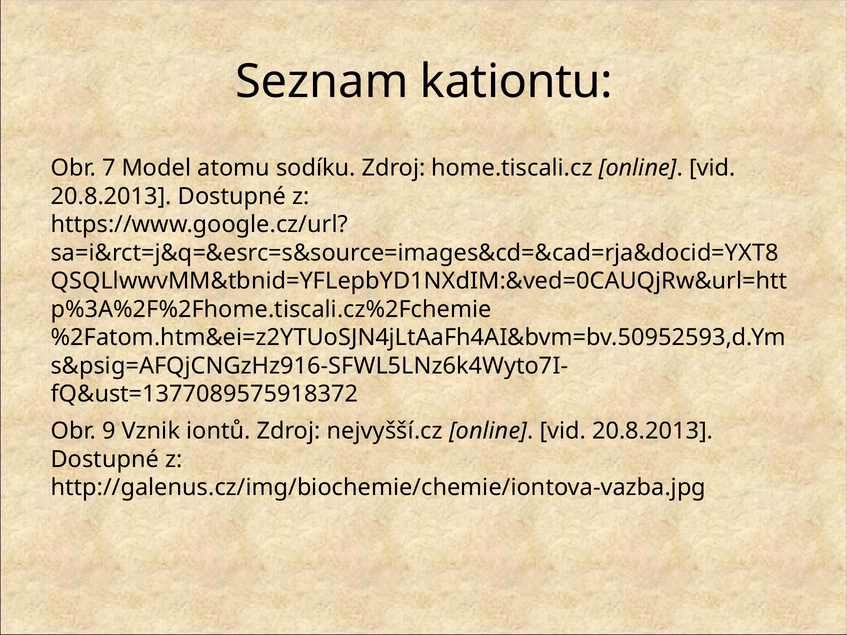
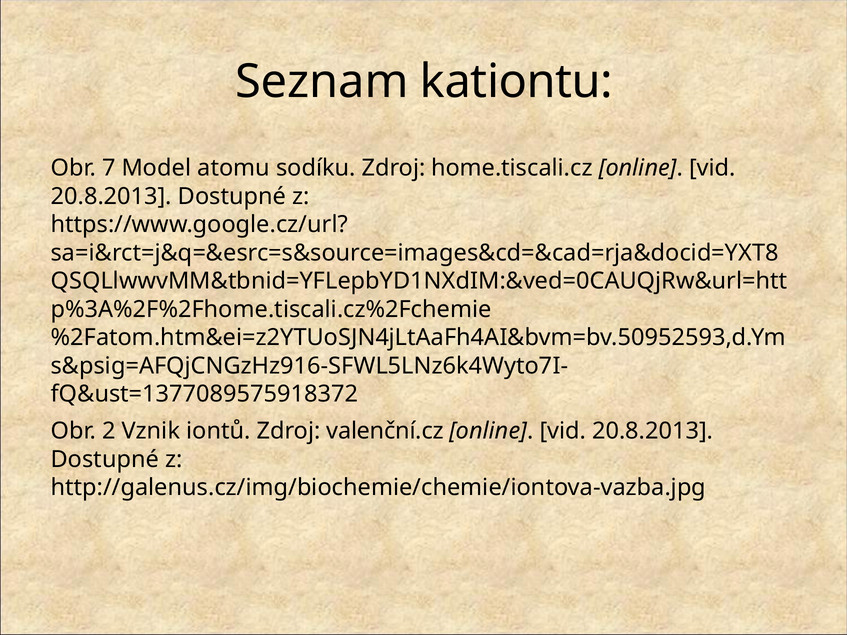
9: 9 -> 2
nejvyšší.cz: nejvyšší.cz -> valenční.cz
